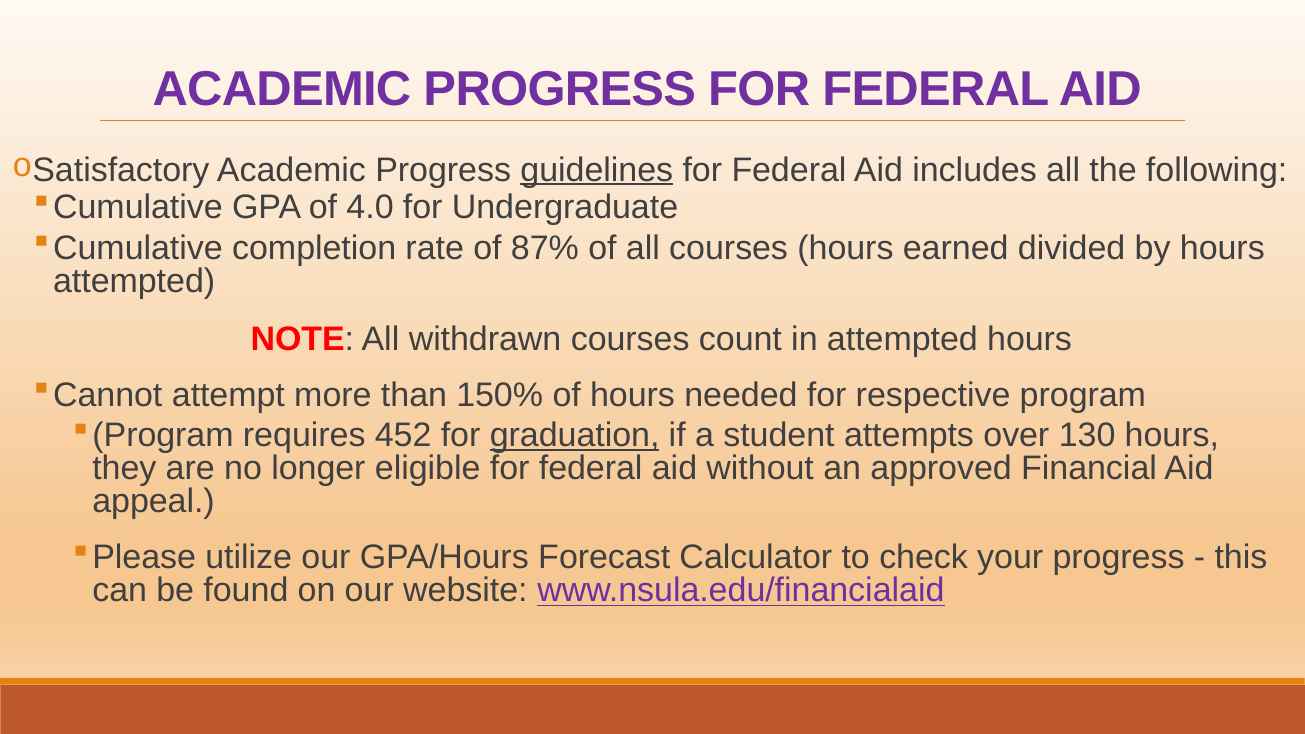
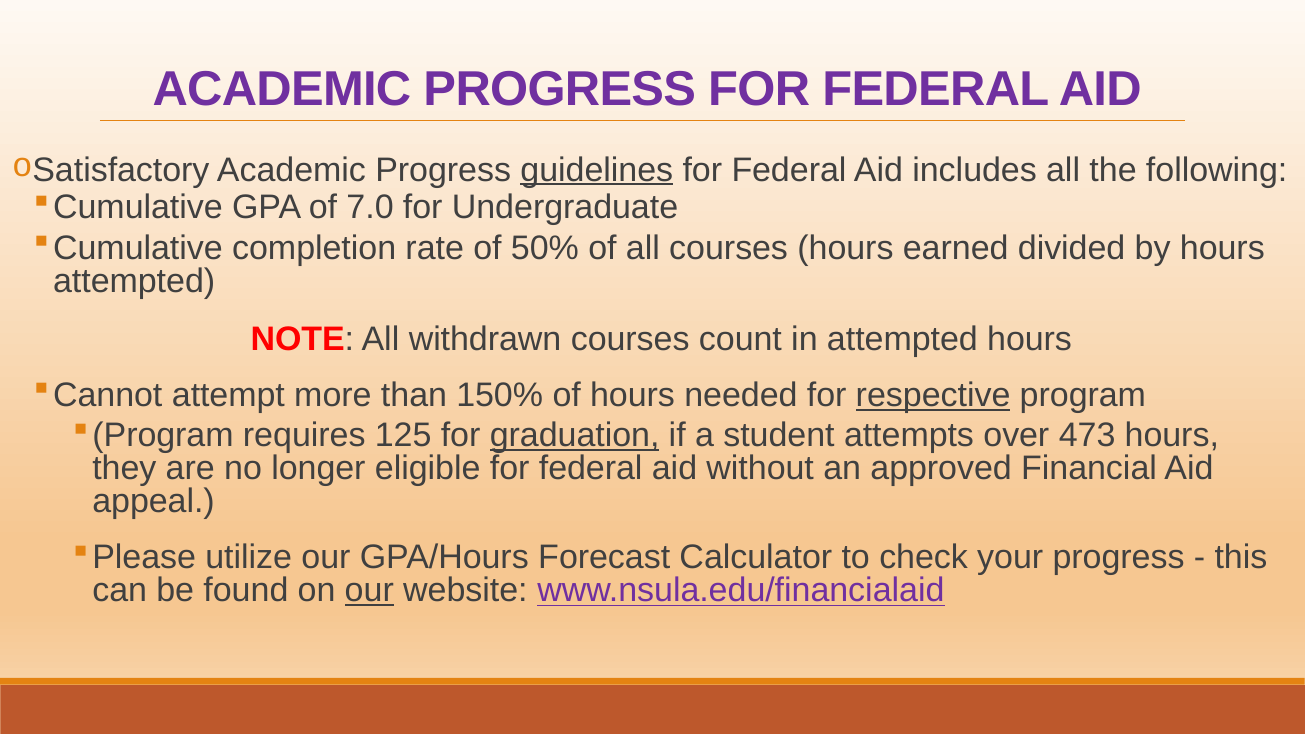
4.0: 4.0 -> 7.0
87%: 87% -> 50%
respective underline: none -> present
452: 452 -> 125
130: 130 -> 473
our at (369, 591) underline: none -> present
